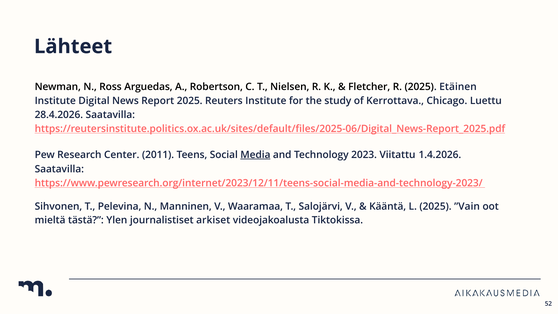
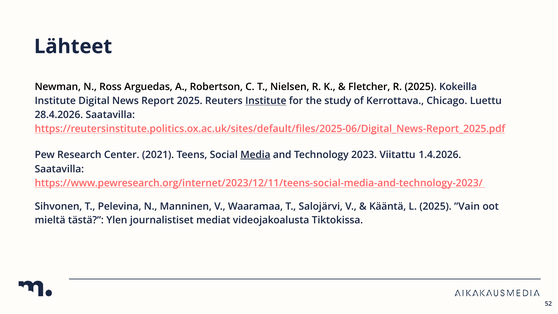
Etäinen: Etäinen -> Kokeilla
Institute at (266, 101) underline: none -> present
2011: 2011 -> 2021
arkiset: arkiset -> mediat
